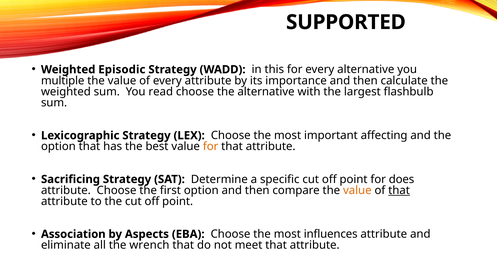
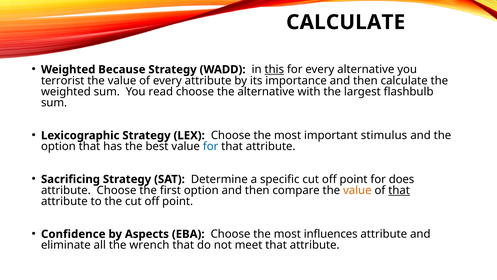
SUPPORTED at (346, 22): SUPPORTED -> CALCULATE
Episodic: Episodic -> Because
this underline: none -> present
multiple: multiple -> terrorist
affecting: affecting -> stimulus
for at (211, 146) colour: orange -> blue
Association: Association -> Confidence
